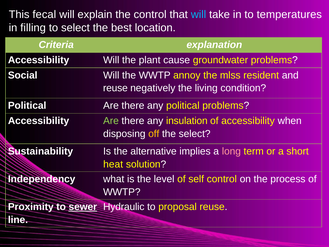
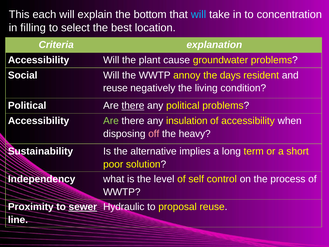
fecal: fecal -> each
the control: control -> bottom
temperatures: temperatures -> concentration
mlss: mlss -> days
there at (133, 106) underline: none -> present
off colour: yellow -> pink
the select: select -> heavy
long colour: pink -> white
heat: heat -> poor
